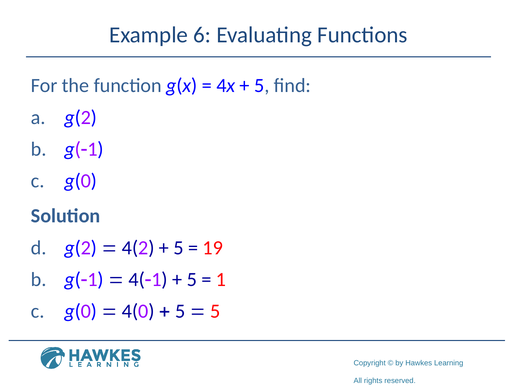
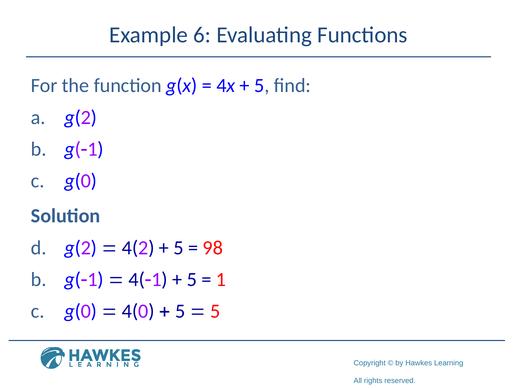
19: 19 -> 98
